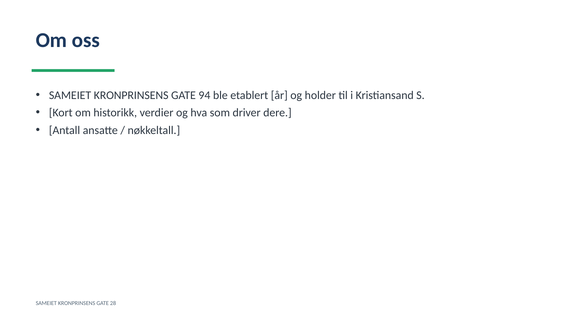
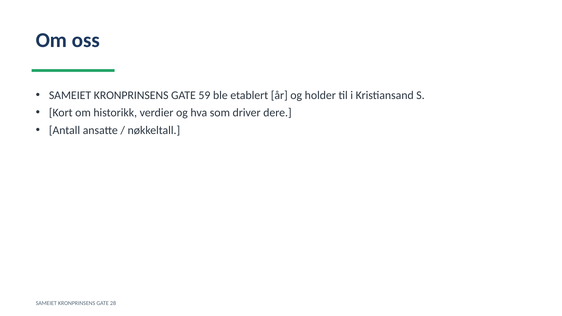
94: 94 -> 59
